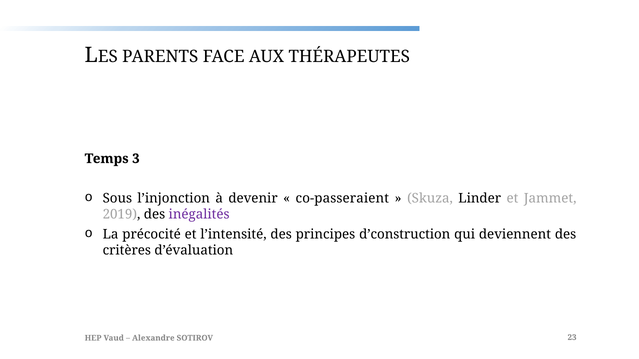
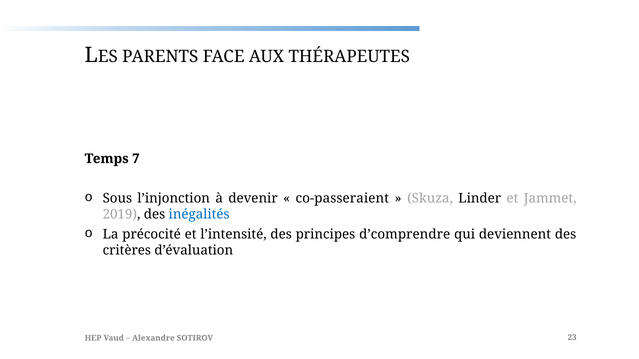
3: 3 -> 7
inégalités colour: purple -> blue
d’construction: d’construction -> d’comprendre
